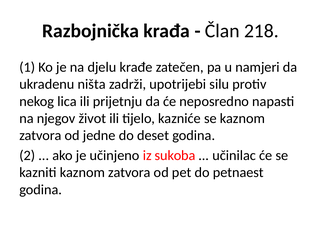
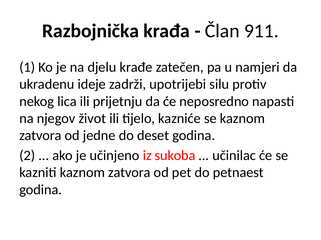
218: 218 -> 911
ništa: ništa -> ideje
